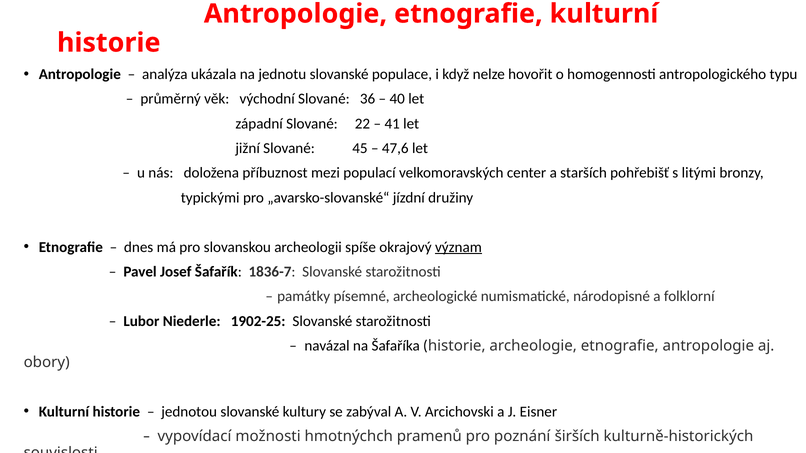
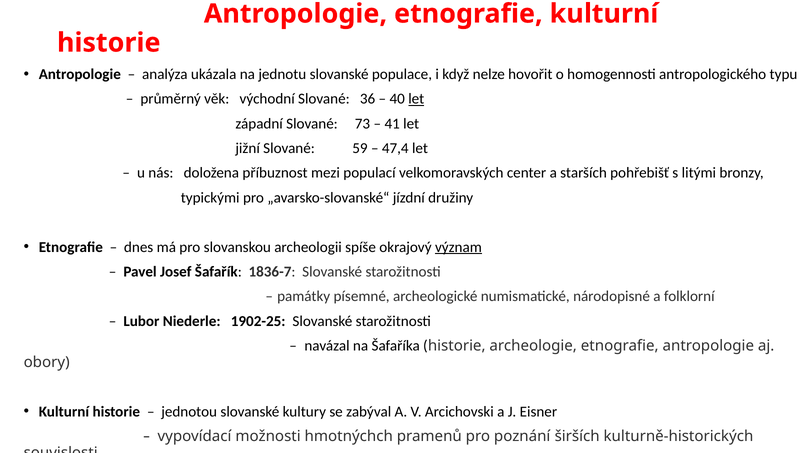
let at (416, 99) underline: none -> present
22: 22 -> 73
45: 45 -> 59
47,6: 47,6 -> 47,4
